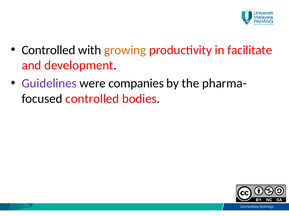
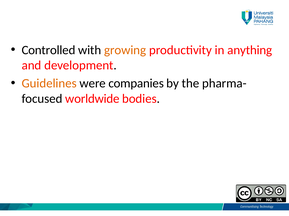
facilitate: facilitate -> anything
Guidelines colour: purple -> orange
controlled at (92, 99): controlled -> worldwide
